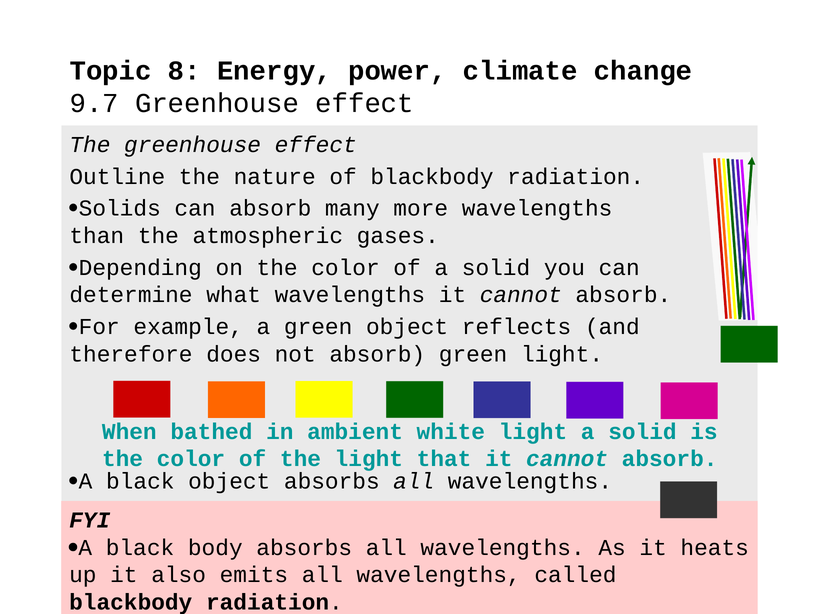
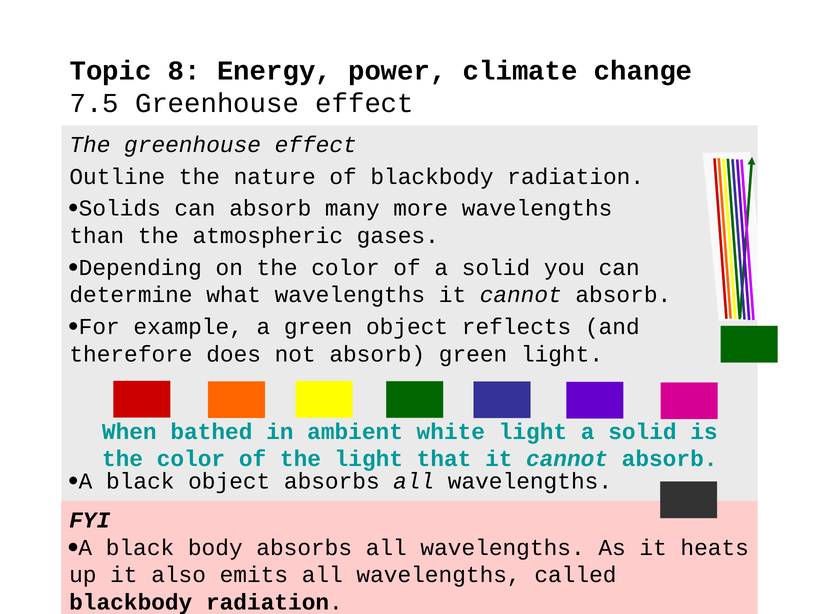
9.7: 9.7 -> 7.5
